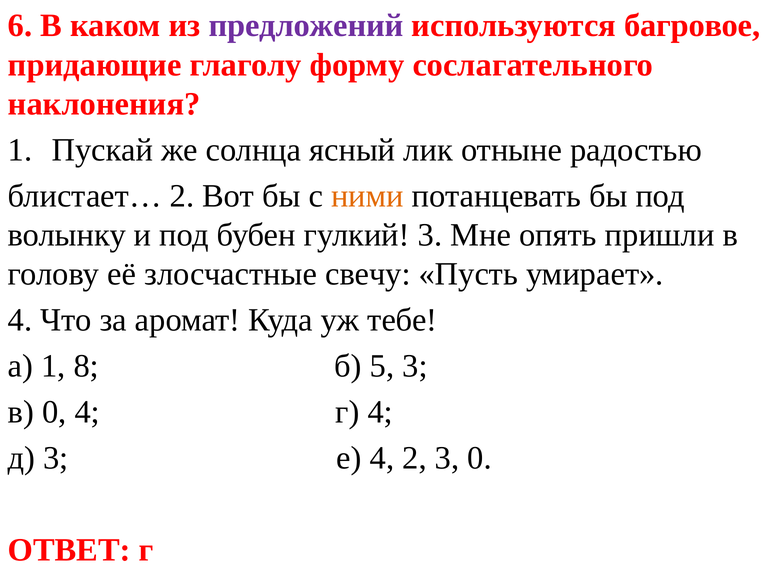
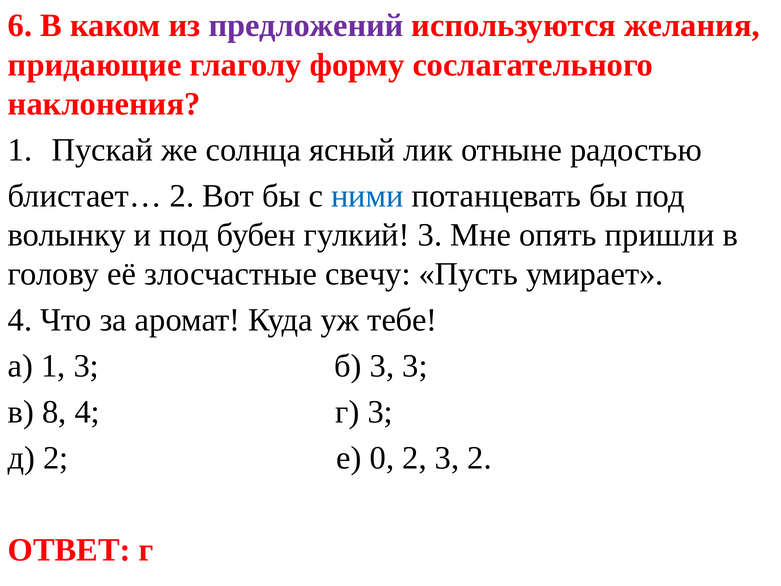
багровое: багровое -> желания
ними colour: orange -> blue
1 8: 8 -> 3
б 5: 5 -> 3
в 0: 0 -> 8
г 4: 4 -> 3
д 3: 3 -> 2
е 4: 4 -> 0
3 0: 0 -> 2
